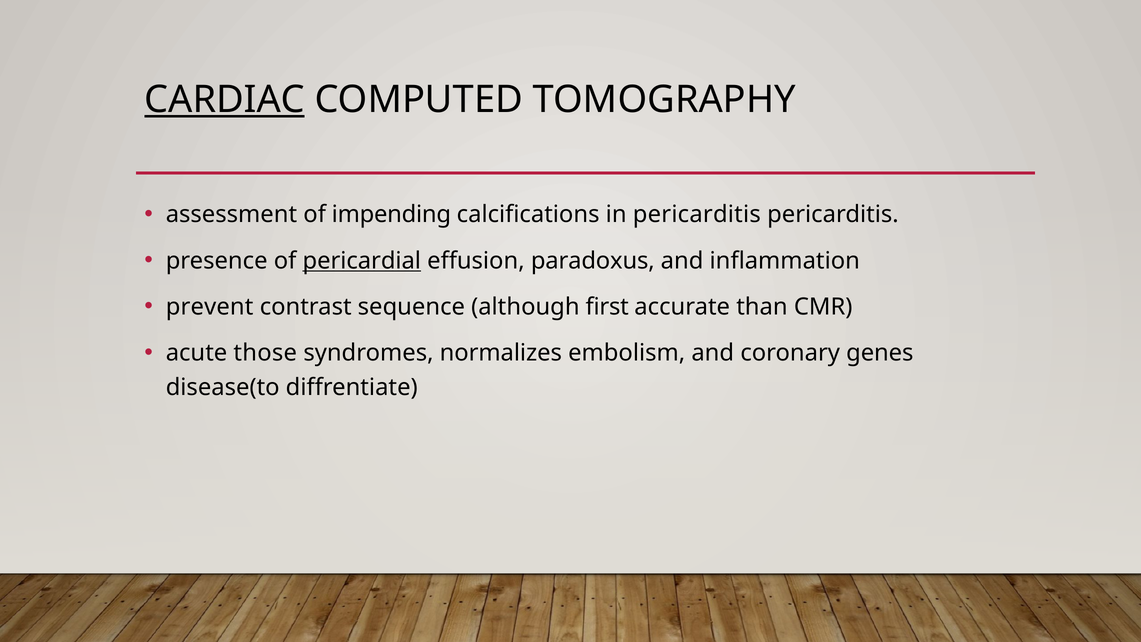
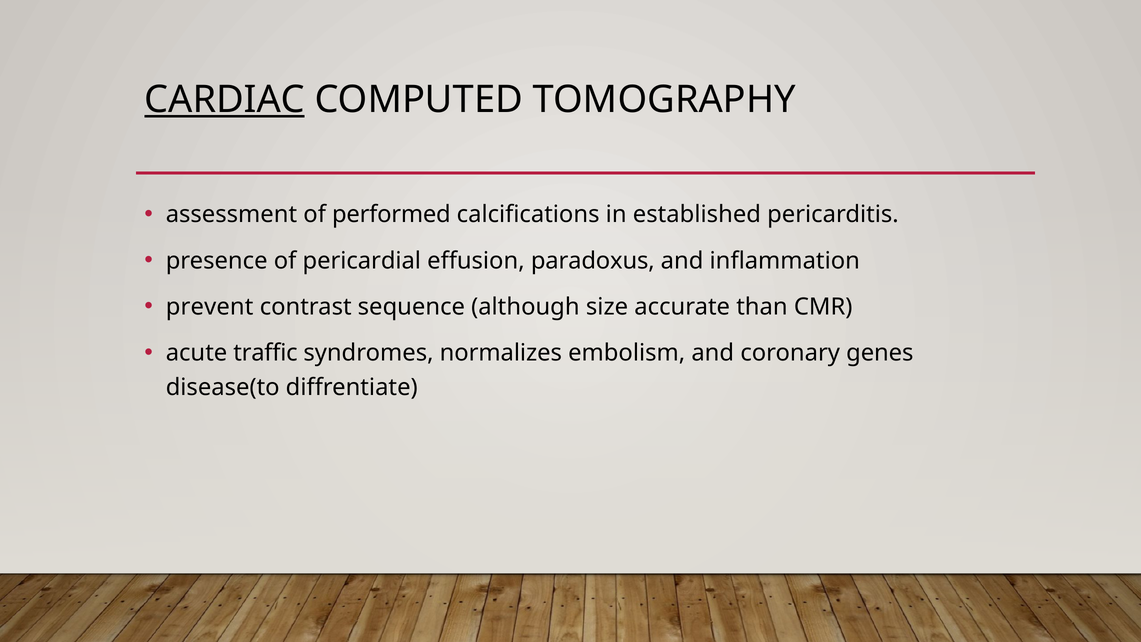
impending: impending -> performed
in pericarditis: pericarditis -> established
pericardial underline: present -> none
first: first -> size
those: those -> traffic
